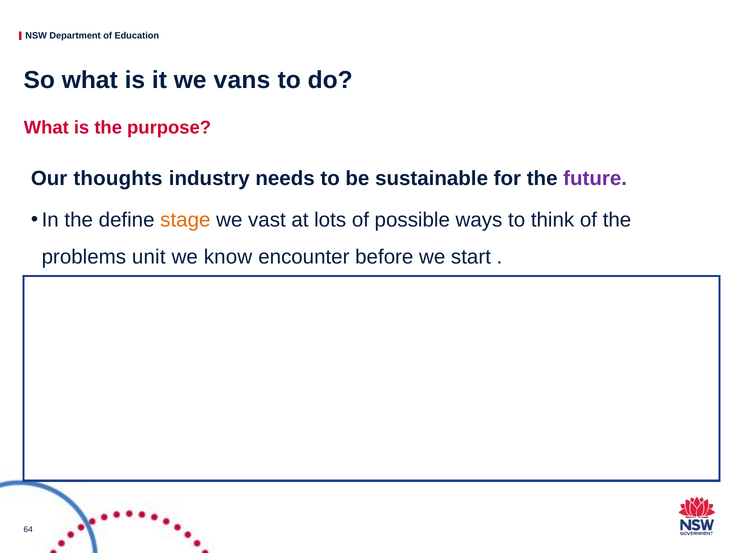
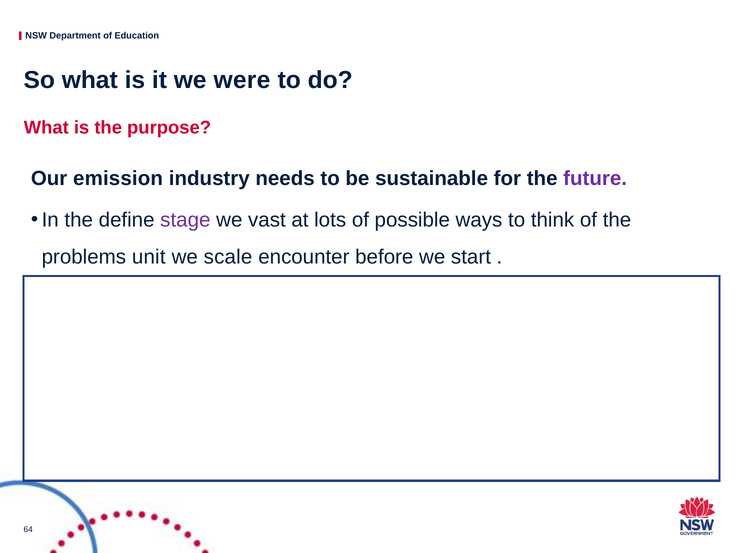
vans: vans -> were
thoughts: thoughts -> emission
stage colour: orange -> purple
know: know -> scale
